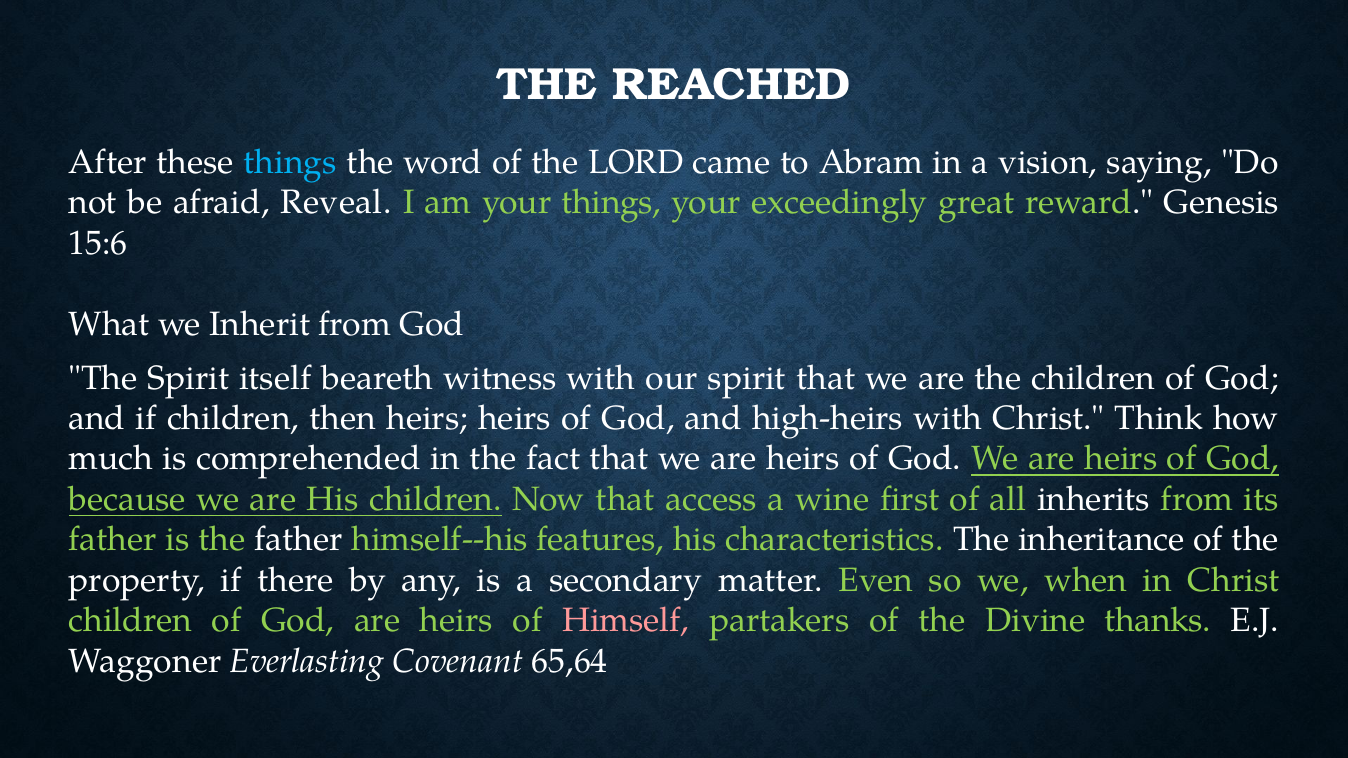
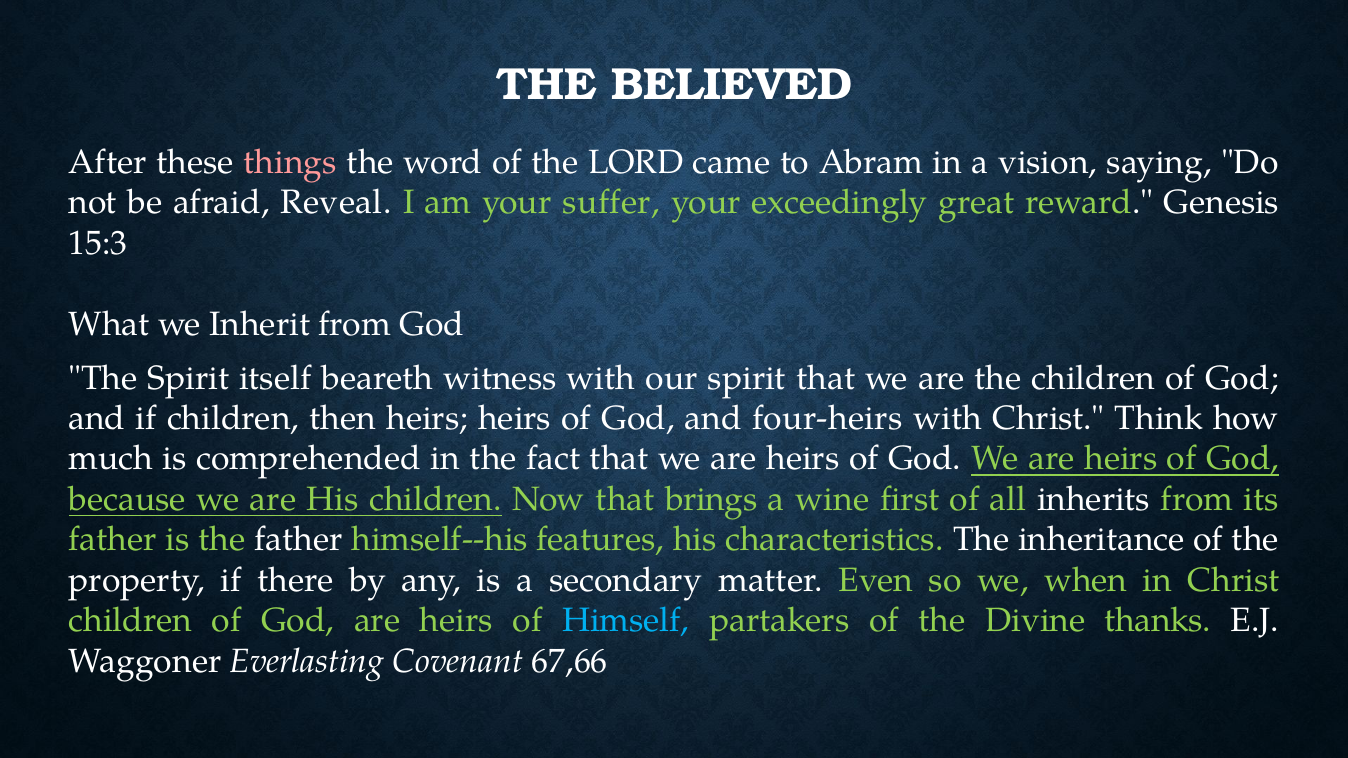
REACHED: REACHED -> BELIEVED
things at (290, 162) colour: light blue -> pink
your things: things -> suffer
15:6: 15:6 -> 15:3
high-heirs: high-heirs -> four-heirs
access: access -> brings
Himself colour: pink -> light blue
65,64: 65,64 -> 67,66
